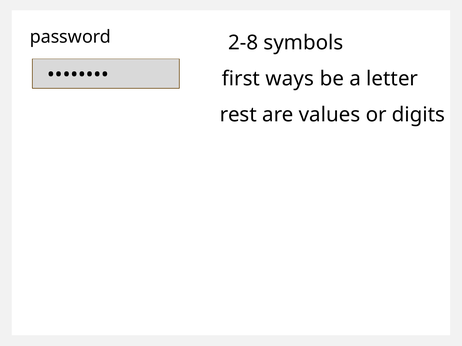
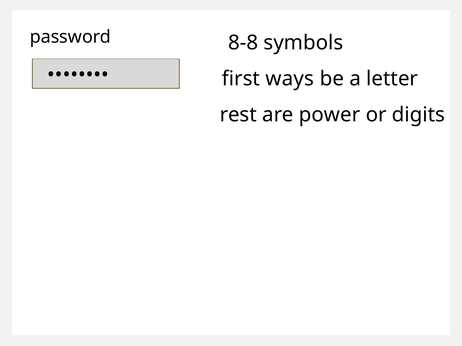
2-8: 2-8 -> 8-8
values: values -> power
